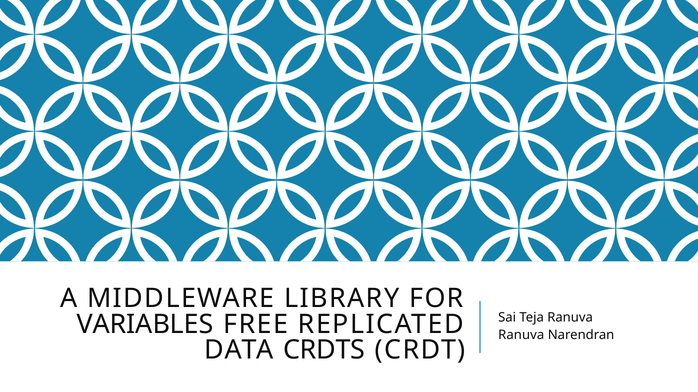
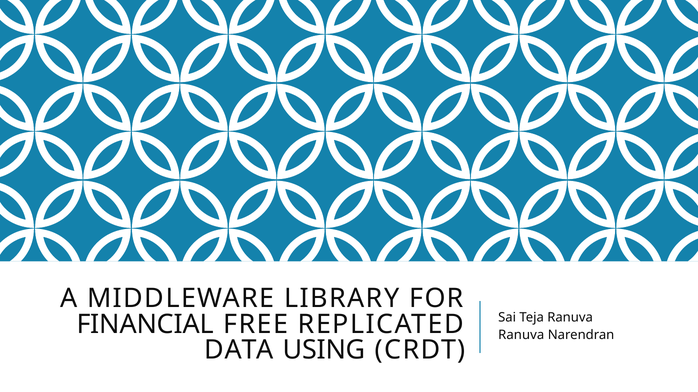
VARIABLES: VARIABLES -> FINANCIAL
CRDTS: CRDTS -> USING
